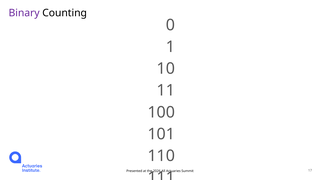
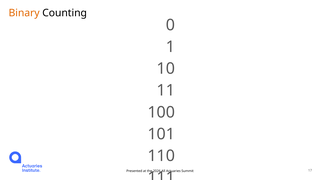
Binary colour: purple -> orange
